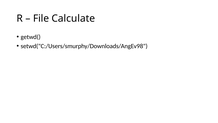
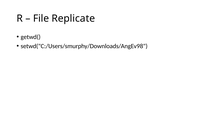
Calculate: Calculate -> Replicate
